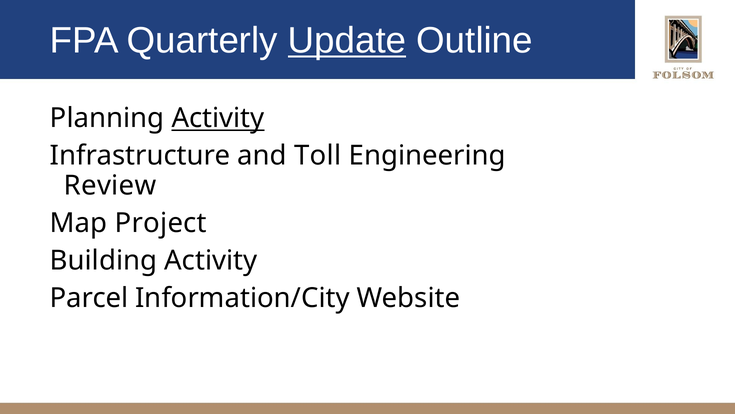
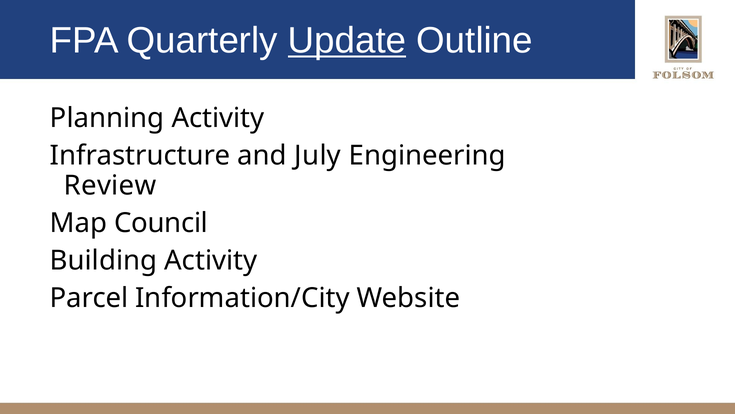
Activity at (218, 118) underline: present -> none
Toll: Toll -> July
Project: Project -> Council
